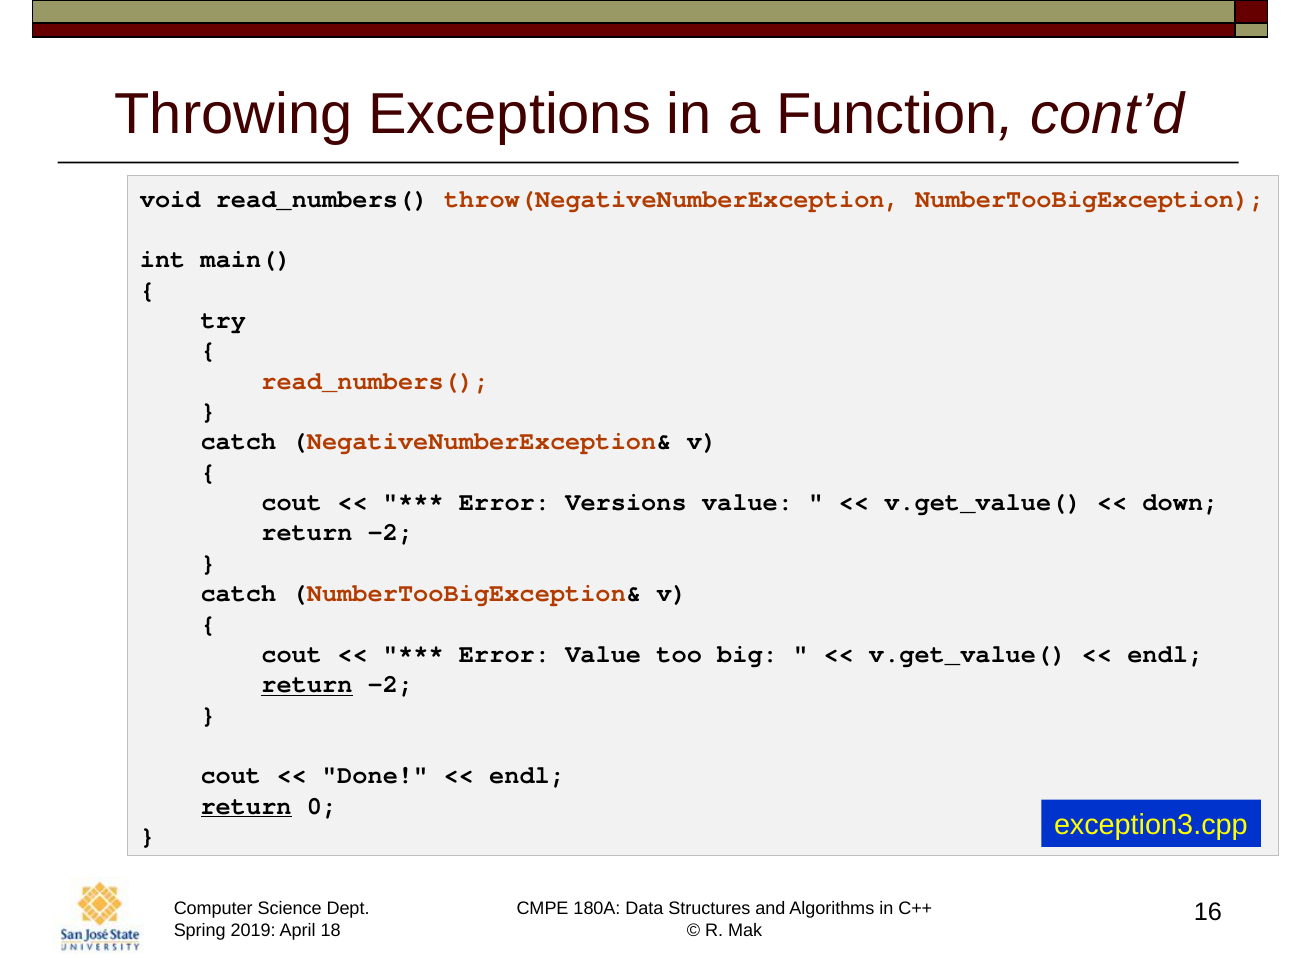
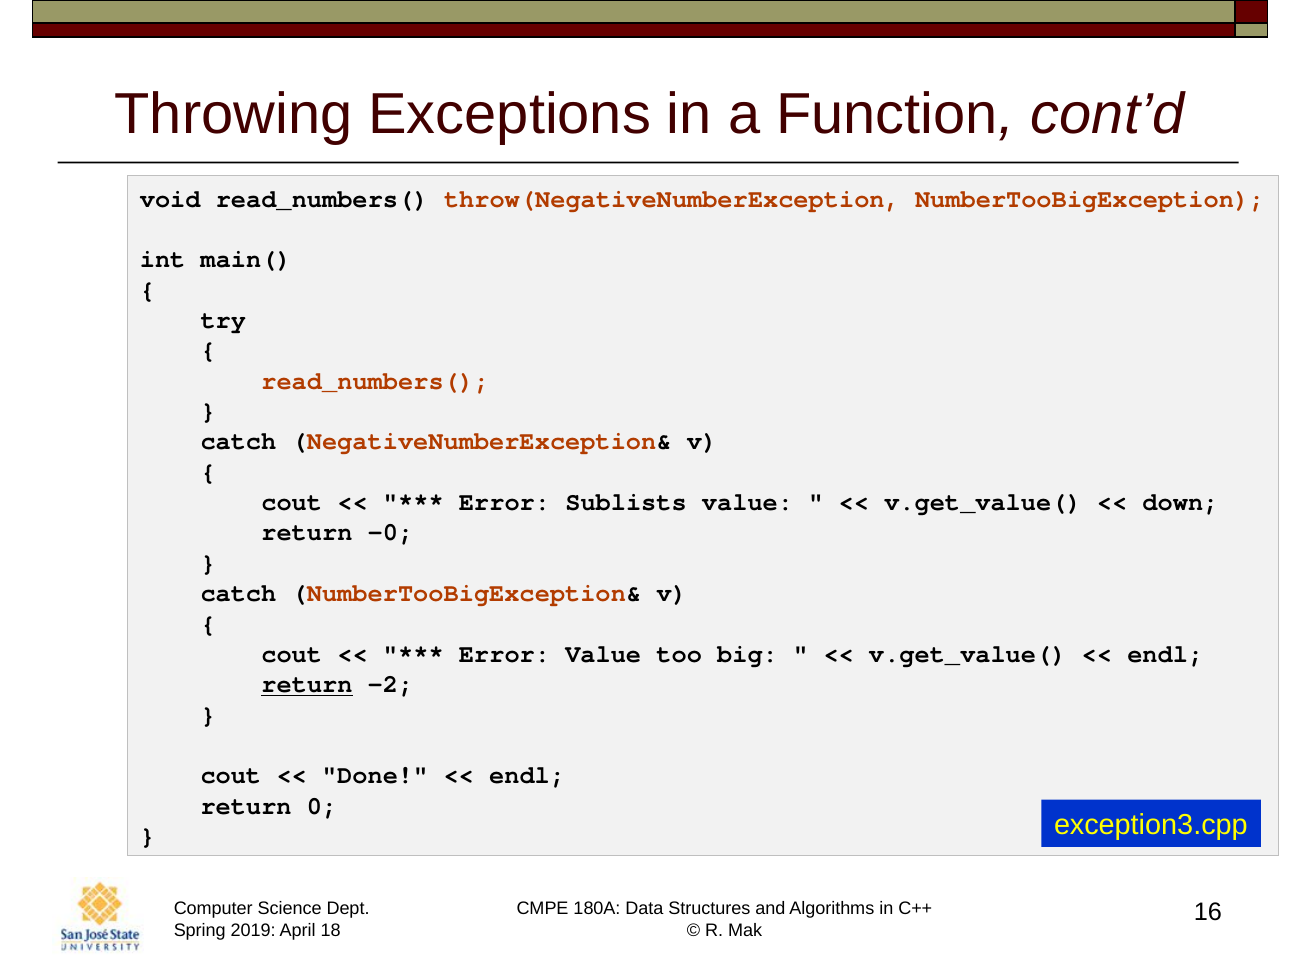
Versions: Versions -> Sublists
-2 at (390, 533): -2 -> -0
return at (246, 806) underline: present -> none
